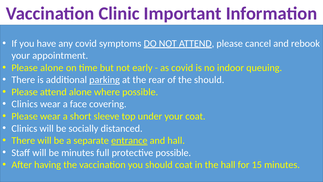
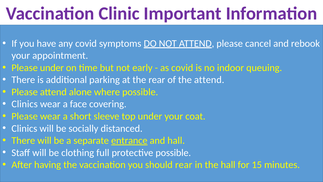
Please alone: alone -> under
parking underline: present -> none
the should: should -> attend
be minutes: minutes -> clothing
should coat: coat -> rear
